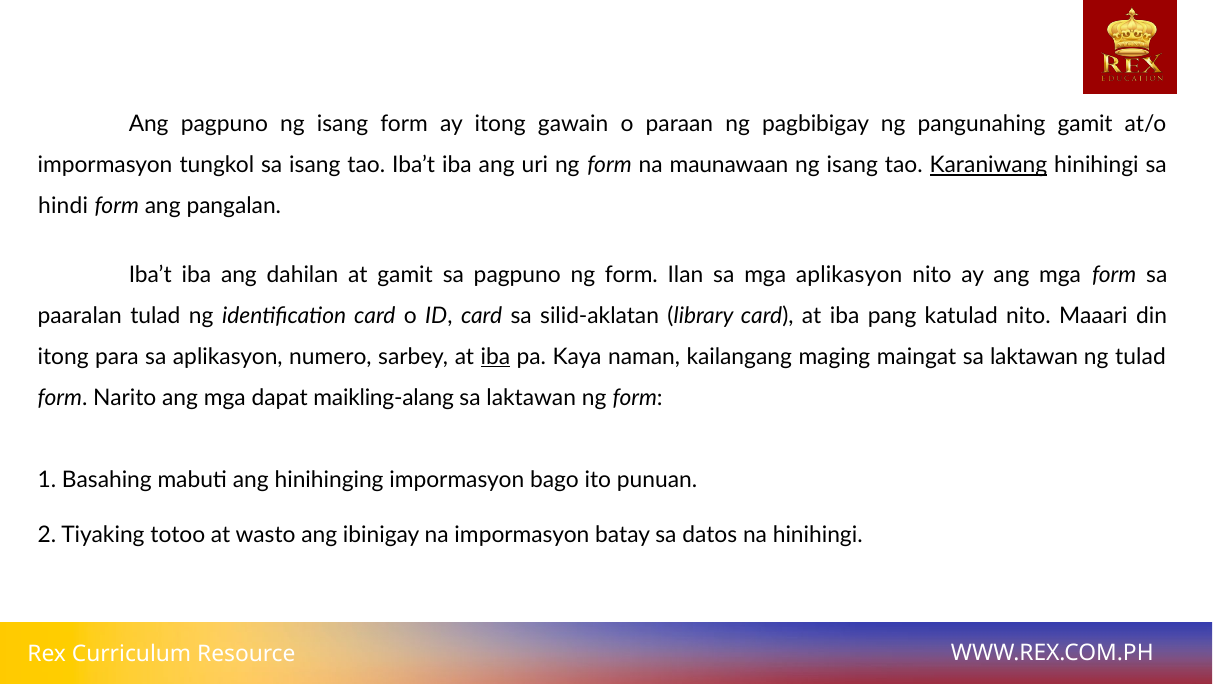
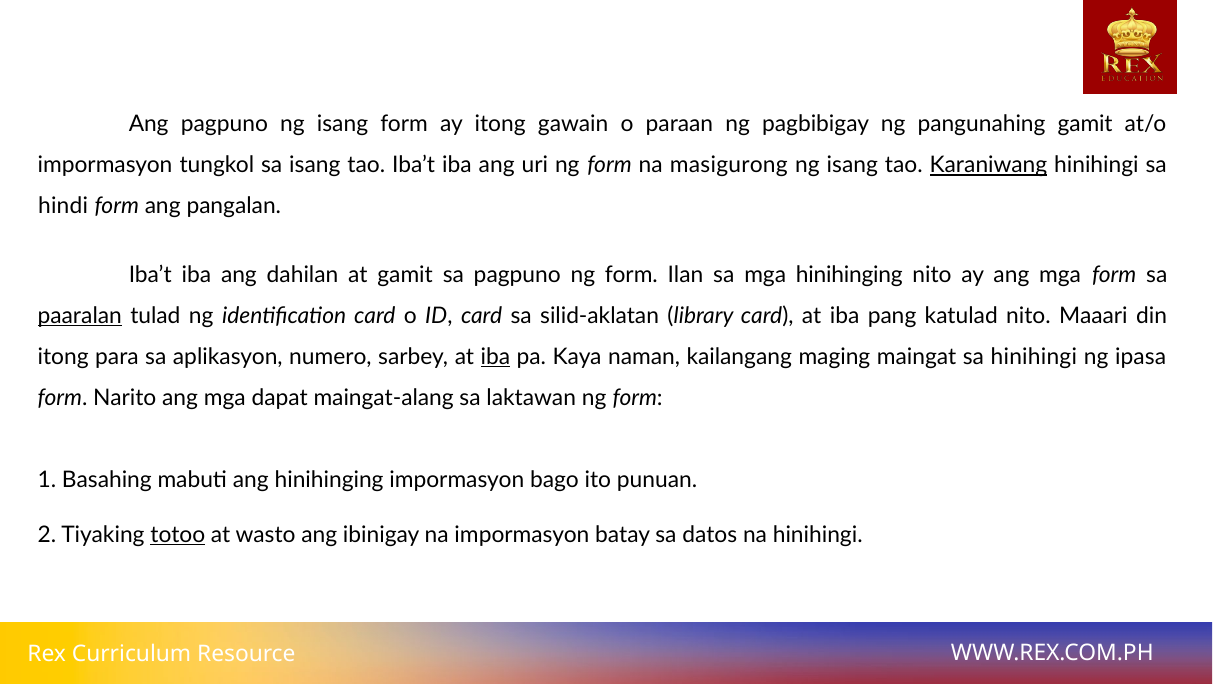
maunawaan: maunawaan -> masigurong
mga aplikasyon: aplikasyon -> hinihinging
paaralan underline: none -> present
maingat sa laktawan: laktawan -> hinihingi
ng tulad: tulad -> ipasa
maikling-alang: maikling-alang -> maingat-alang
totoo underline: none -> present
